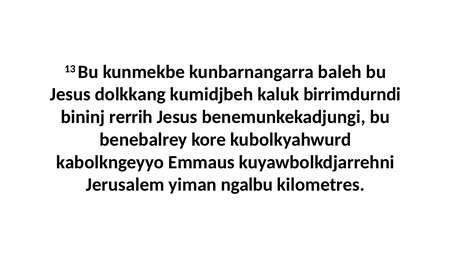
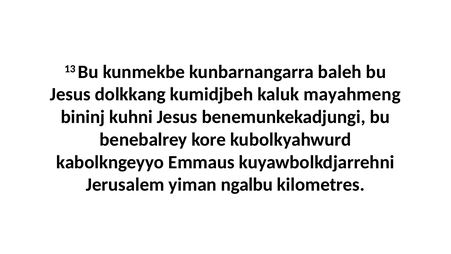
birrimdurndi: birrimdurndi -> mayahmeng
rerrih: rerrih -> kuhni
